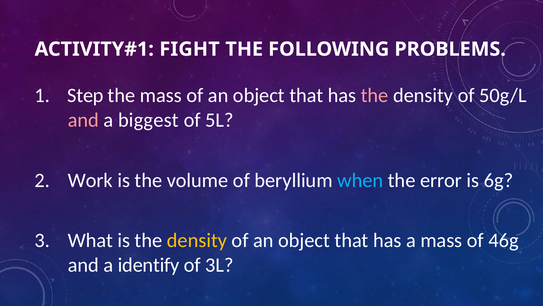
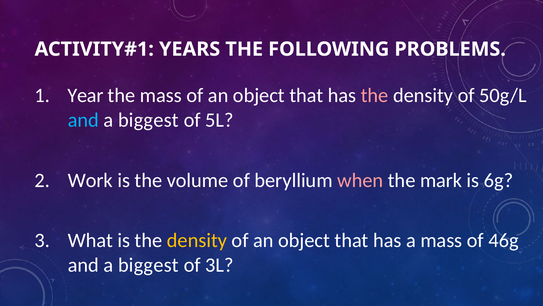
FIGHT: FIGHT -> YEARS
Step: Step -> Year
and at (83, 120) colour: pink -> light blue
when colour: light blue -> pink
error: error -> mark
identify at (149, 265): identify -> biggest
